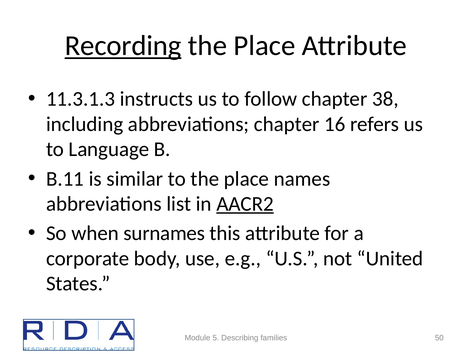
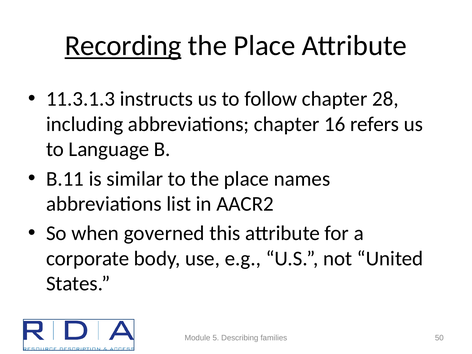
38: 38 -> 28
AACR2 underline: present -> none
surnames: surnames -> governed
